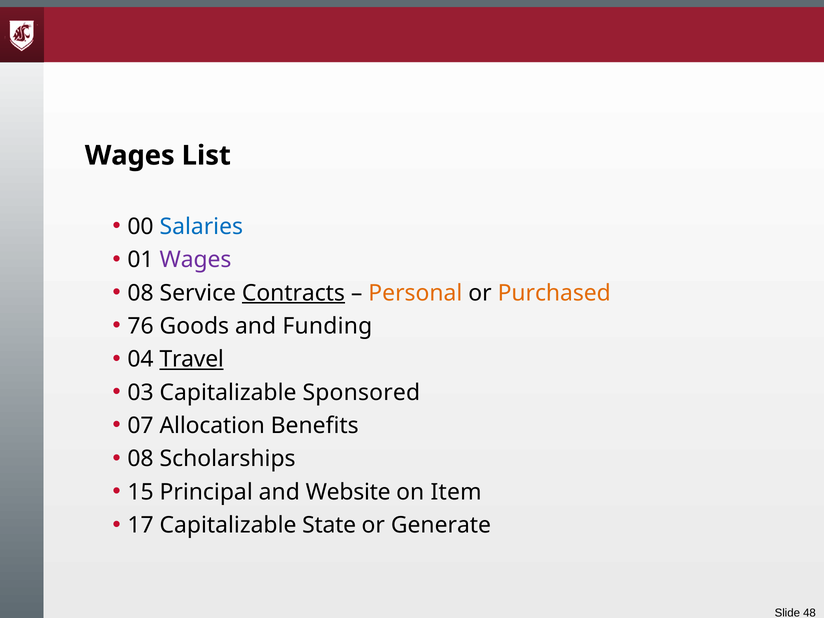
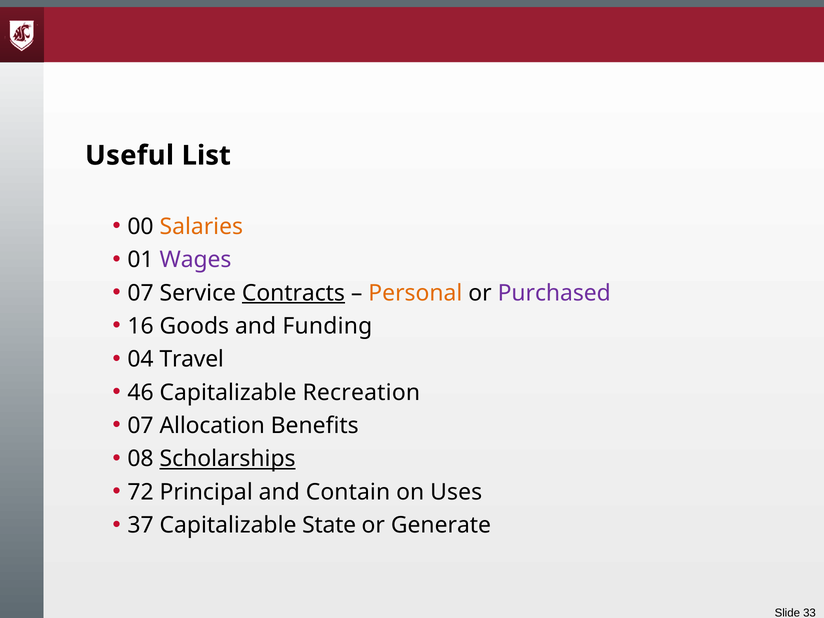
Wages at (130, 156): Wages -> Useful
Salaries colour: blue -> orange
08 at (141, 293): 08 -> 07
Purchased colour: orange -> purple
76: 76 -> 16
Travel underline: present -> none
03: 03 -> 46
Sponsored: Sponsored -> Recreation
Scholarships underline: none -> present
15: 15 -> 72
Website: Website -> Contain
Item: Item -> Uses
17: 17 -> 37
48: 48 -> 33
